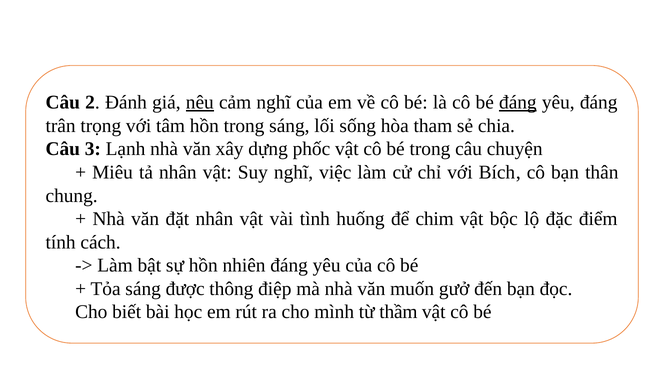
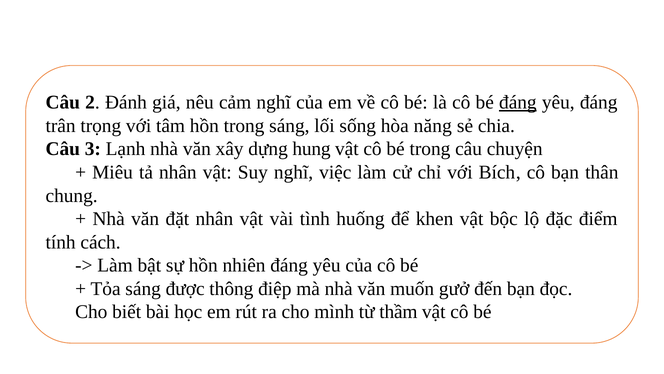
nêu underline: present -> none
tham: tham -> năng
phốc: phốc -> hung
chim: chim -> khen
